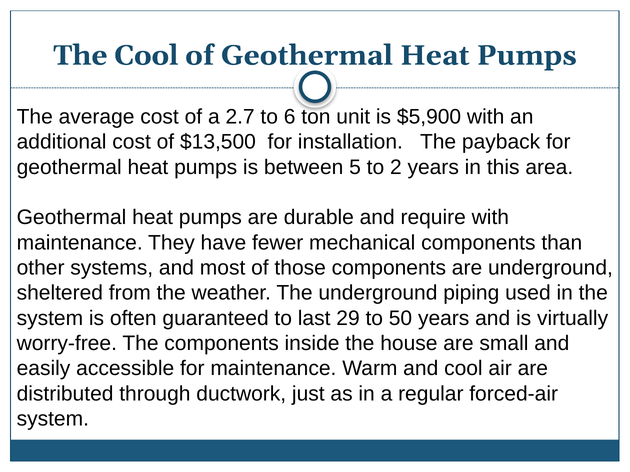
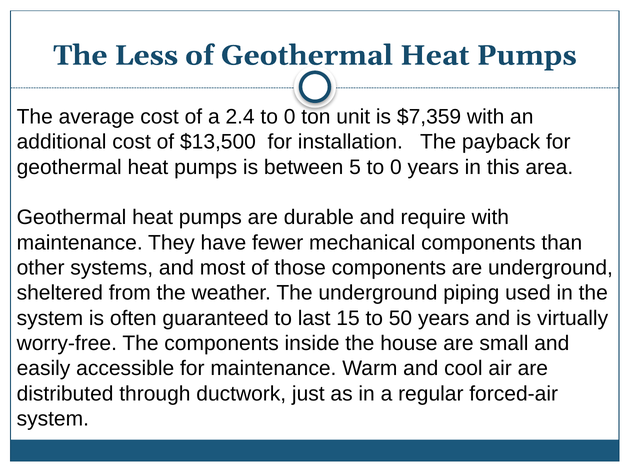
The Cool: Cool -> Less
2.7: 2.7 -> 2.4
6 at (290, 117): 6 -> 0
$5,900: $5,900 -> $7,359
5 to 2: 2 -> 0
29: 29 -> 15
